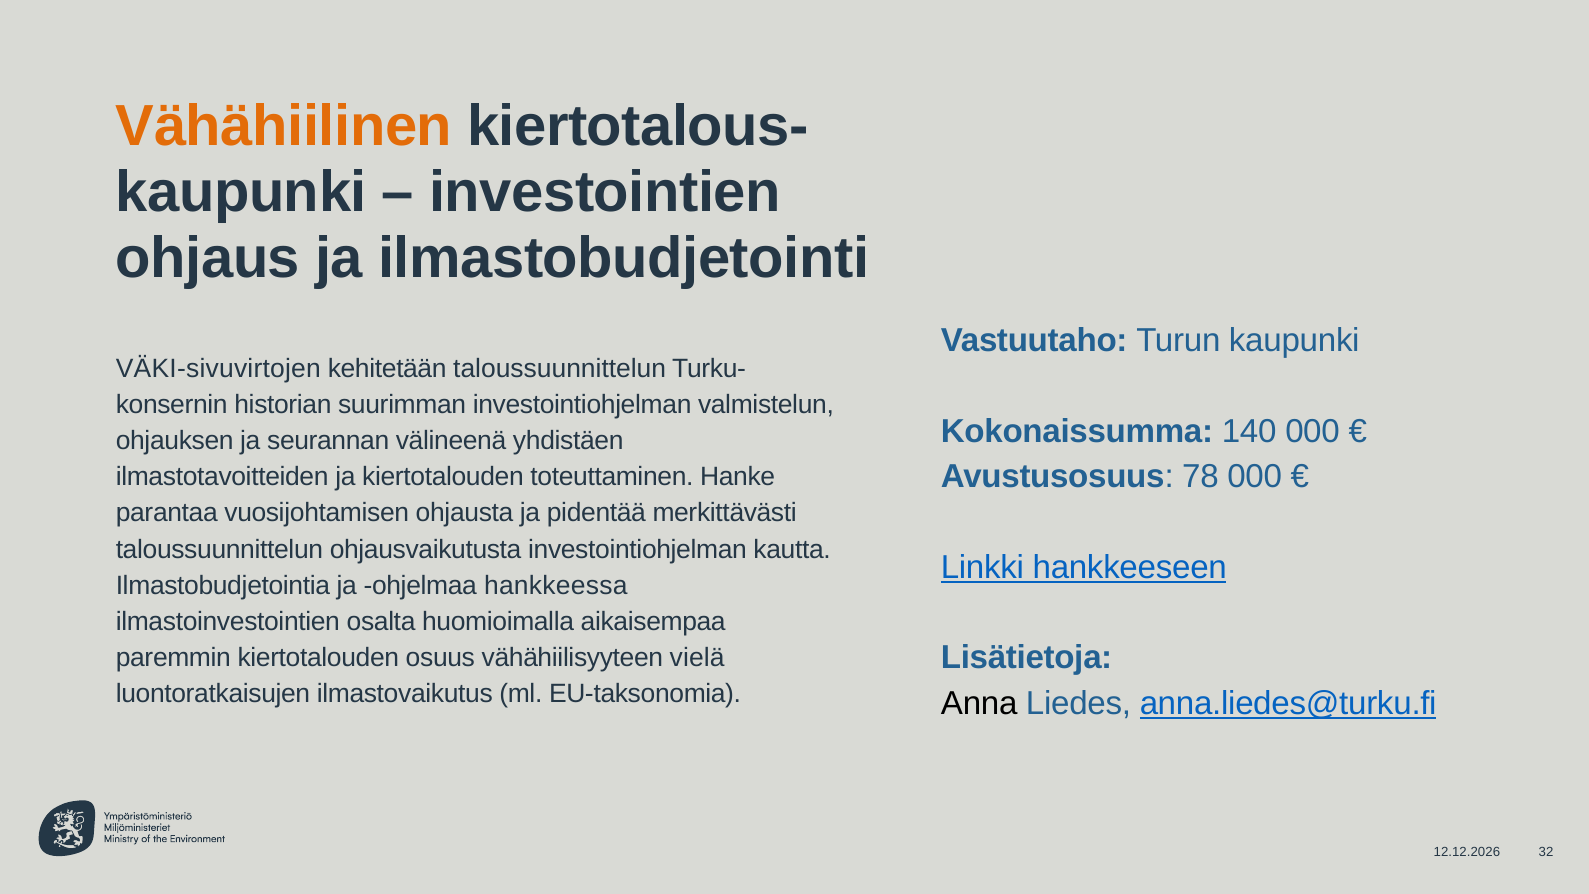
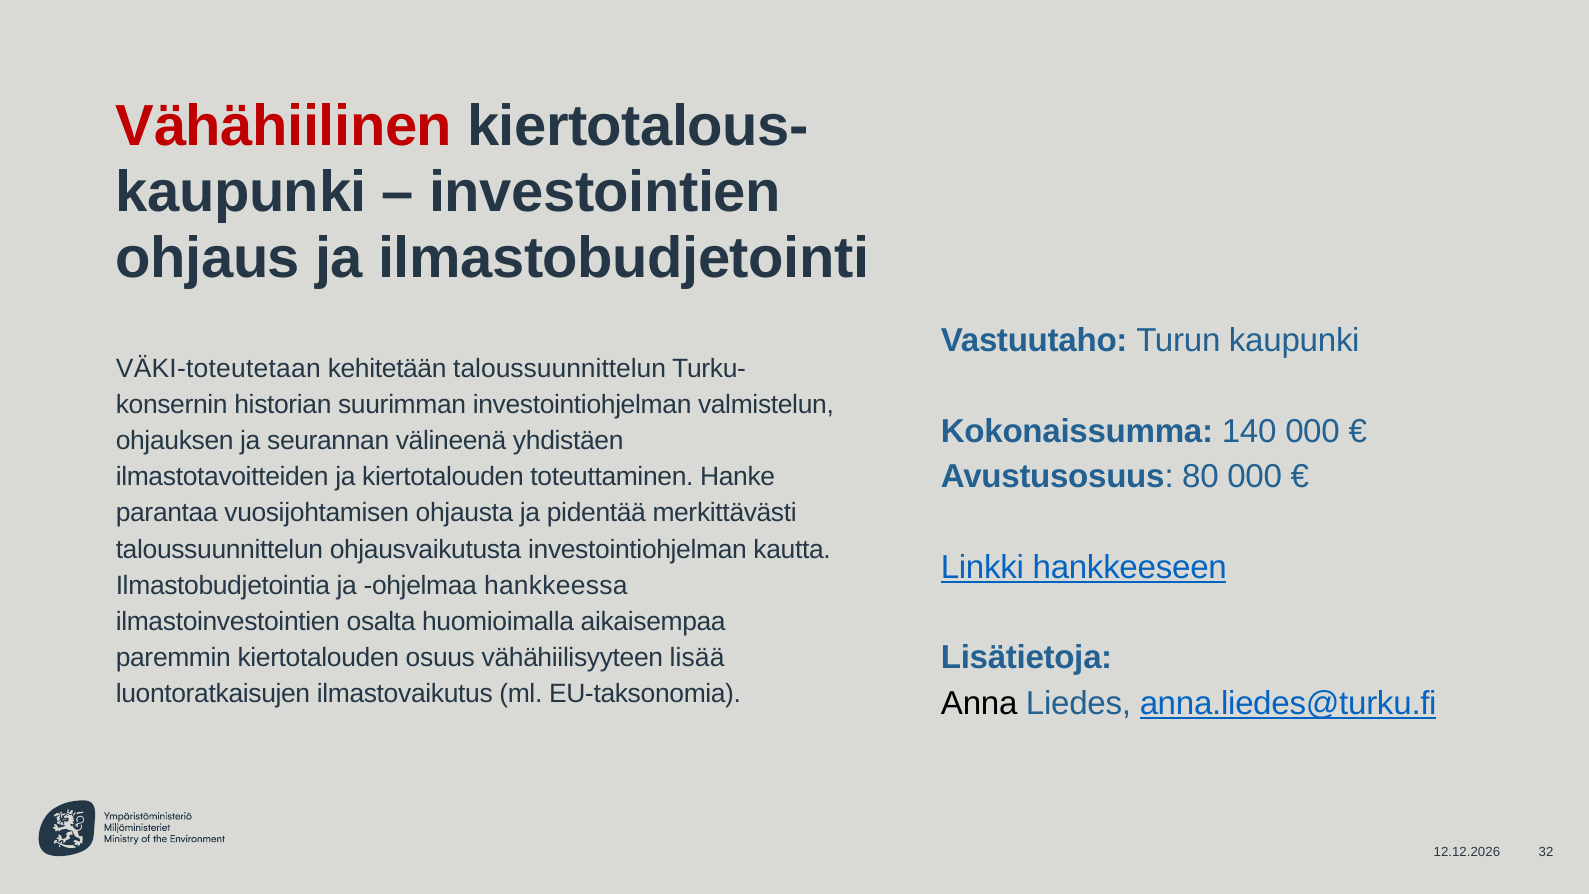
Vähähiilinen colour: orange -> red
VÄKI-sivuvirtojen: VÄKI-sivuvirtojen -> VÄKI-toteutetaan
78: 78 -> 80
vielä: vielä -> lisää
